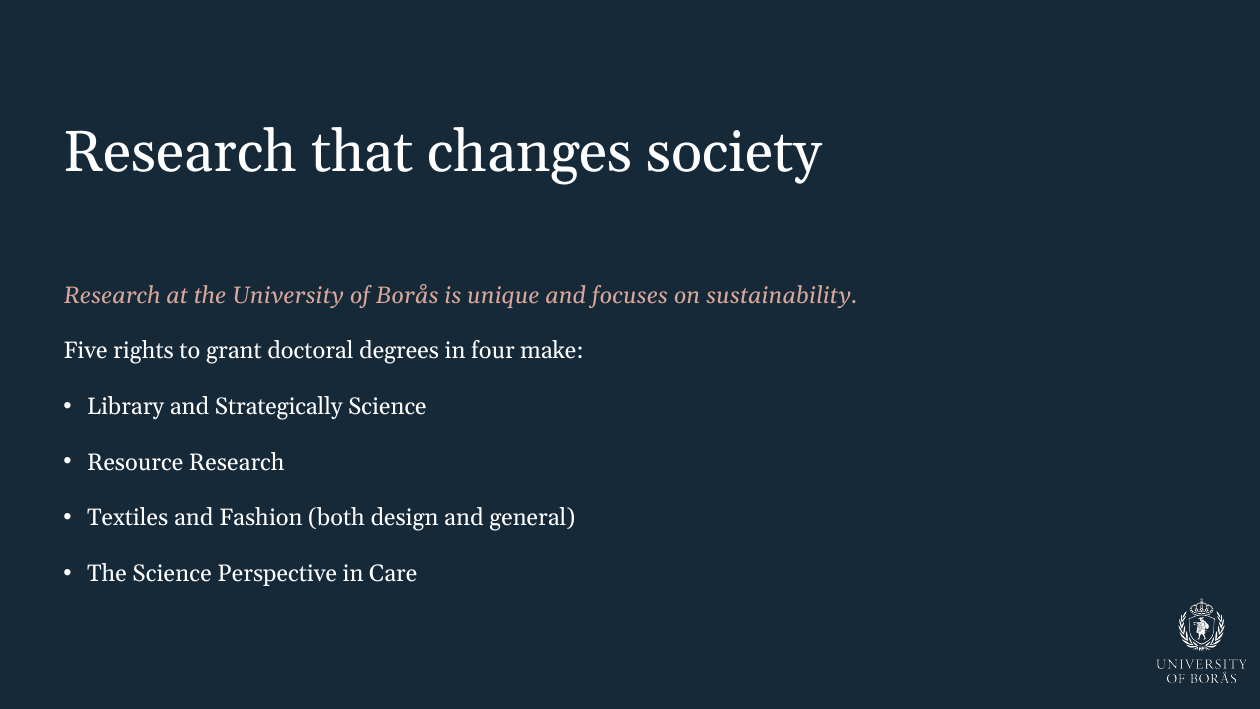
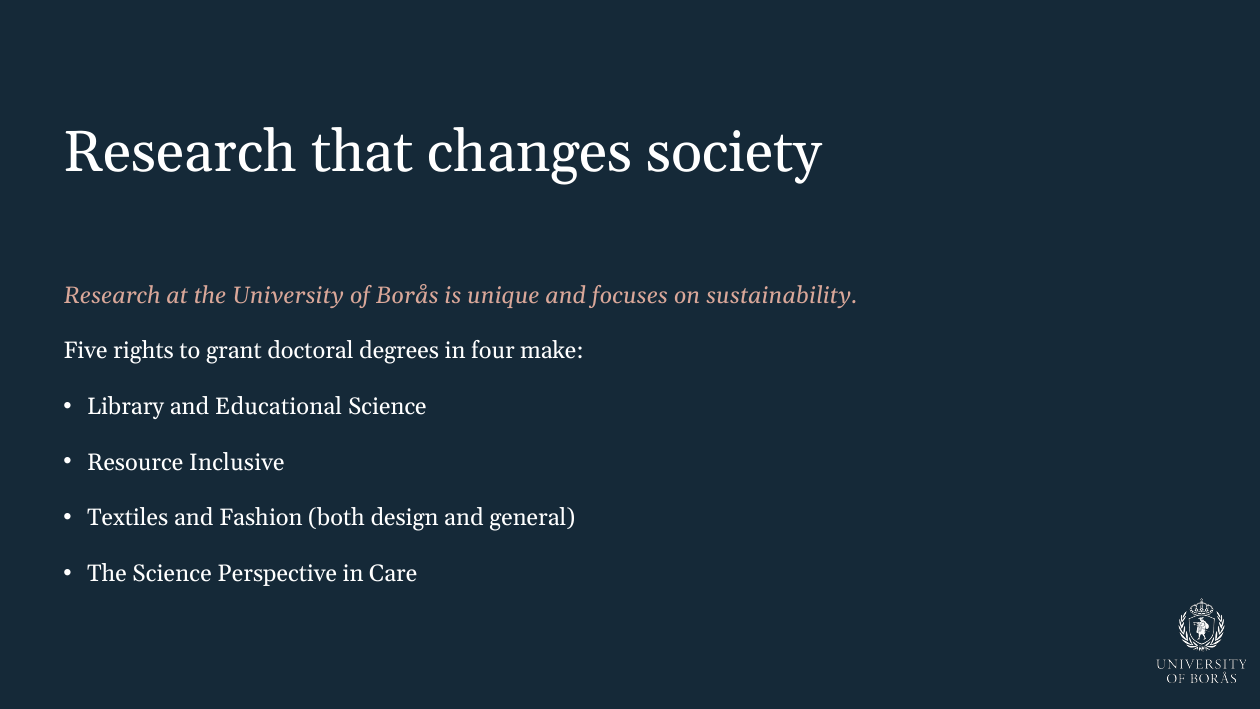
Strategically: Strategically -> Educational
Resource Research: Research -> Inclusive
